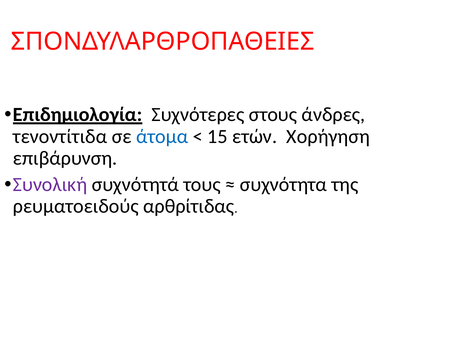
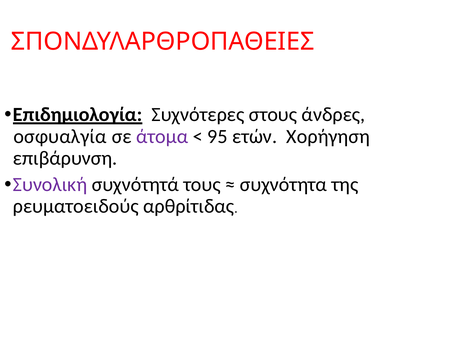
τενοντίτιδα: τενοντίτιδα -> οσφυαλγία
άτομα colour: blue -> purple
15: 15 -> 95
